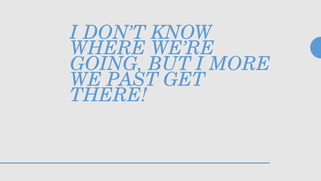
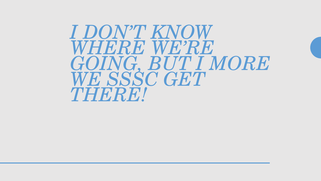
PAST: PAST -> SSSC
